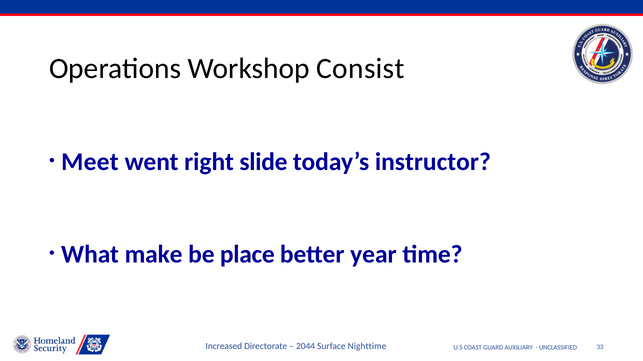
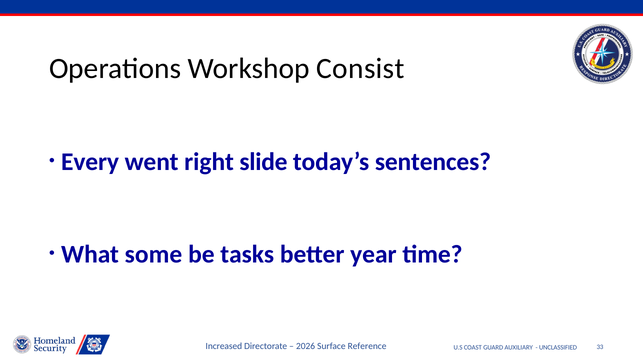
Meet: Meet -> Every
instructor: instructor -> sentences
make: make -> some
place: place -> tasks
2044: 2044 -> 2026
Nighttime: Nighttime -> Reference
